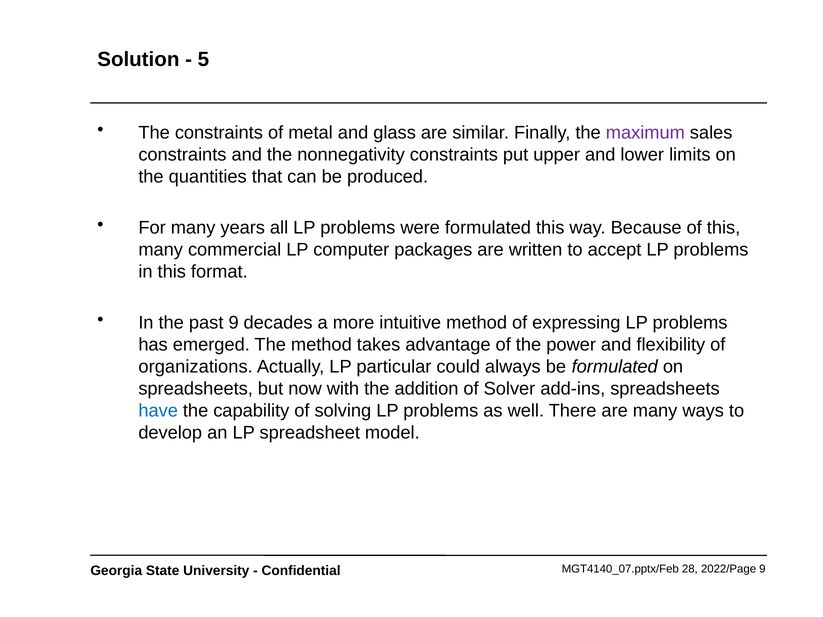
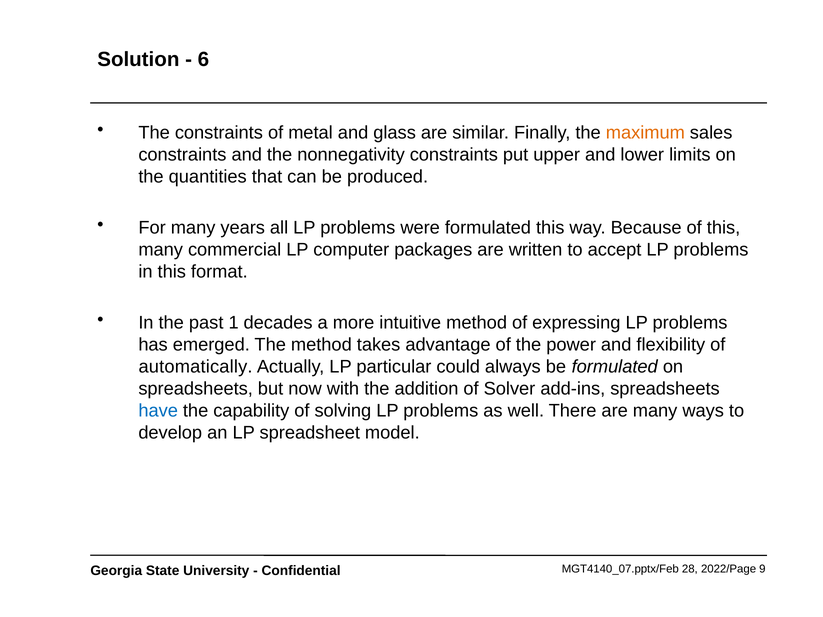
5: 5 -> 6
maximum colour: purple -> orange
past 9: 9 -> 1
organizations: organizations -> automatically
